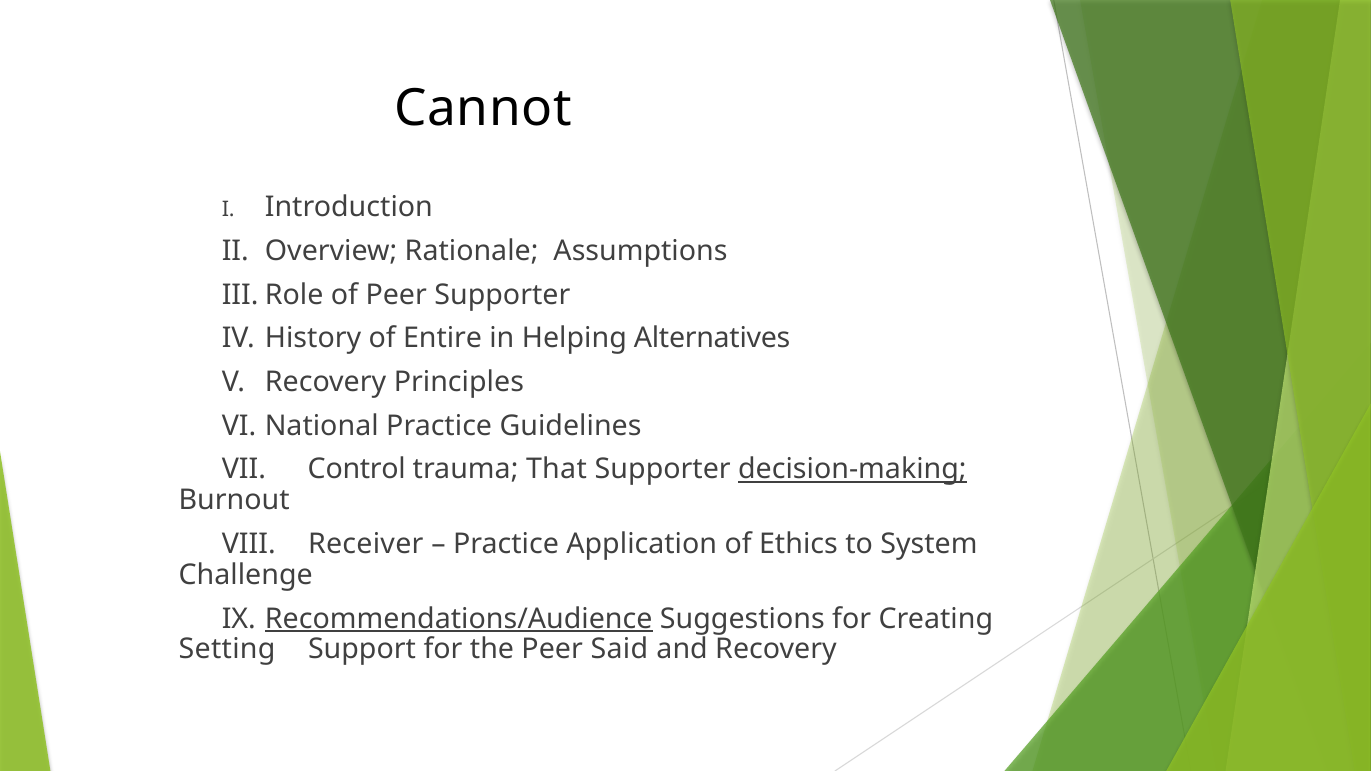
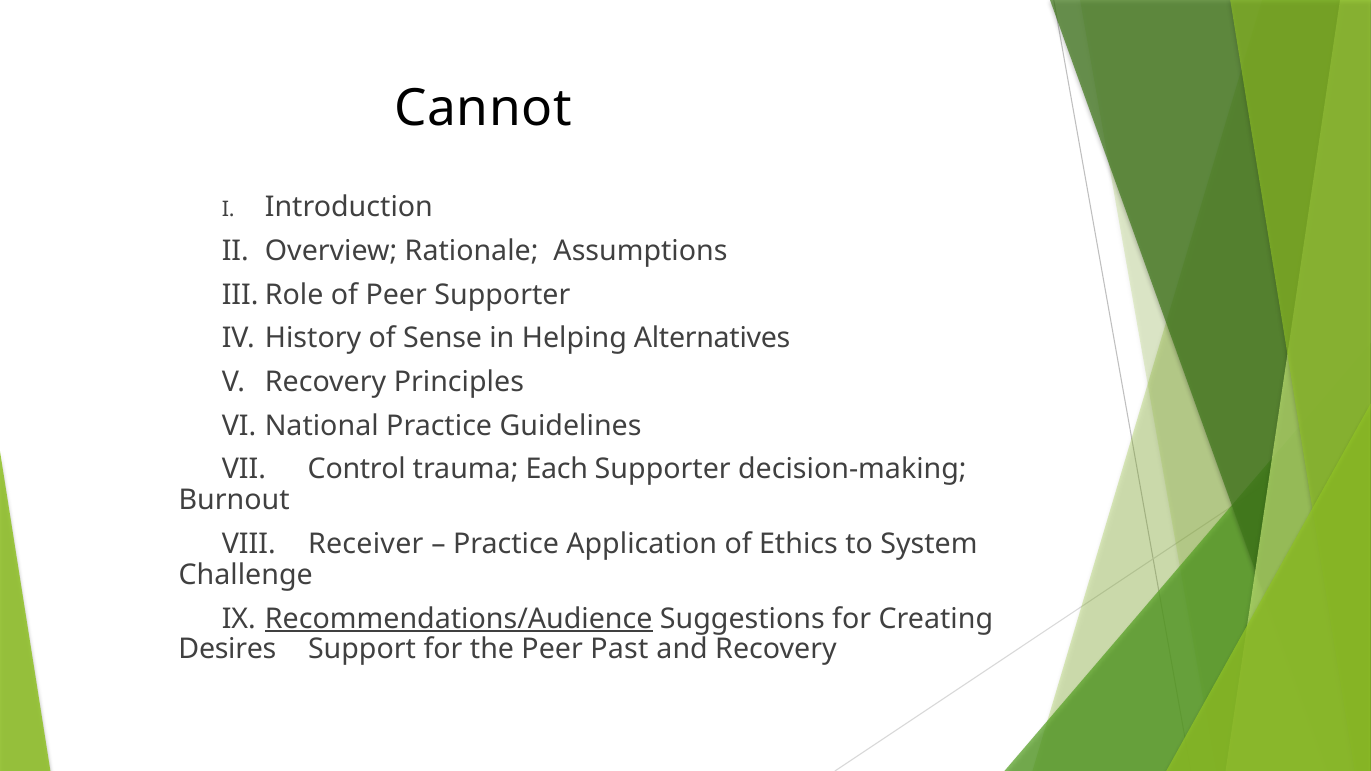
Entire: Entire -> Sense
That: That -> Each
decision-making underline: present -> none
Setting: Setting -> Desires
Said: Said -> Past
